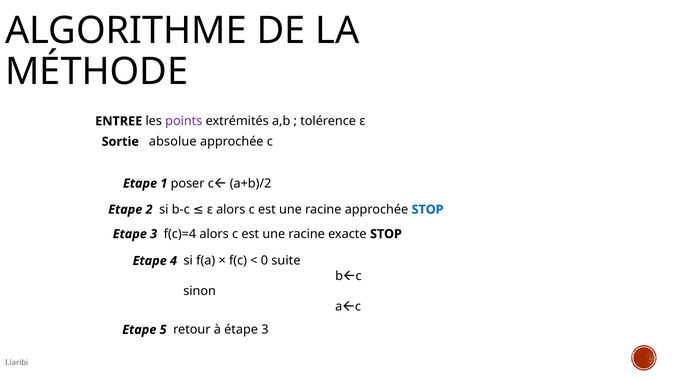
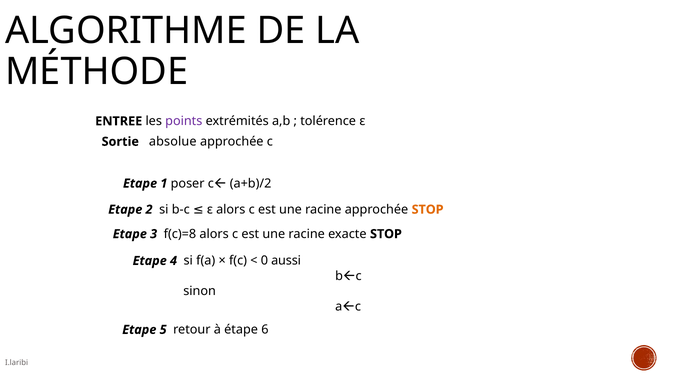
STOP at (428, 209) colour: blue -> orange
f(c)=4: f(c)=4 -> f(c)=8
suite: suite -> aussi
étape 3: 3 -> 6
